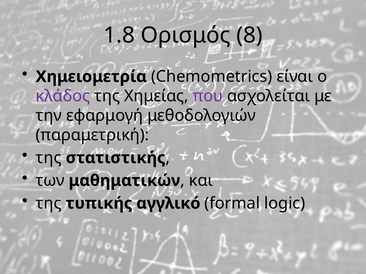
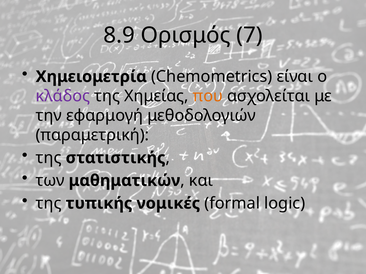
1.8: 1.8 -> 8.9
8: 8 -> 7
που colour: purple -> orange
αγγλικό: αγγλικό -> νομικές
